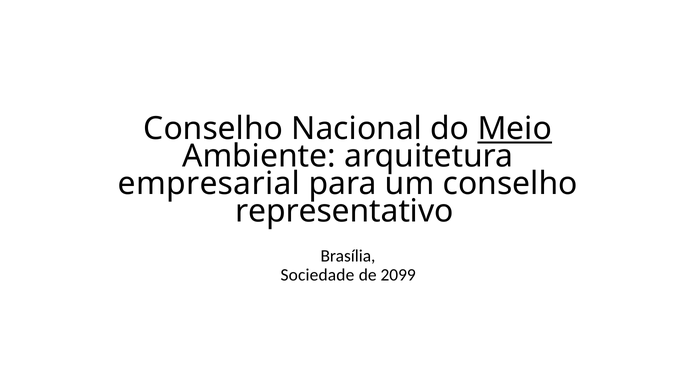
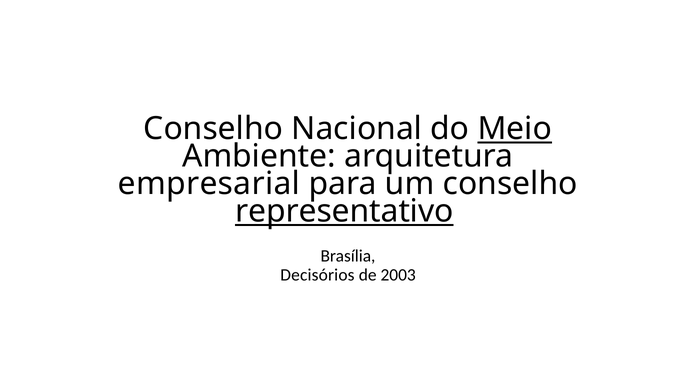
representativo underline: none -> present
Sociedade: Sociedade -> Decisórios
2099: 2099 -> 2003
